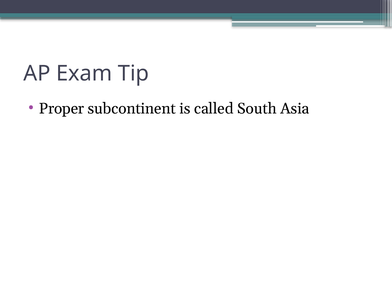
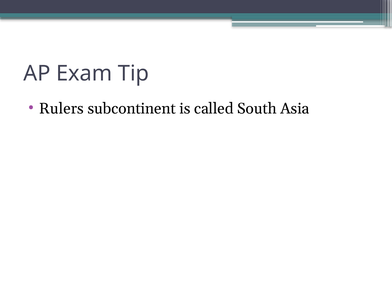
Proper: Proper -> Rulers
